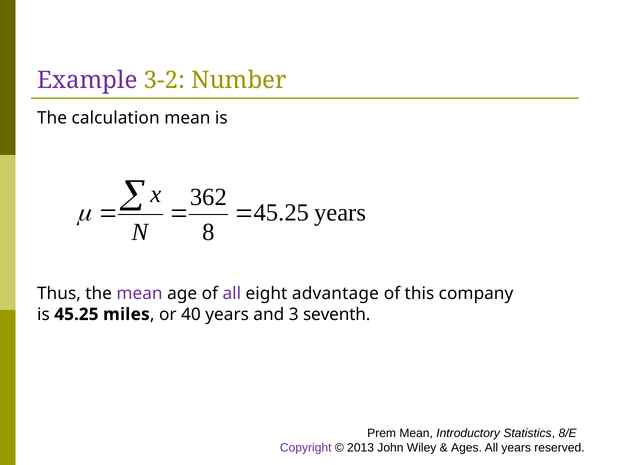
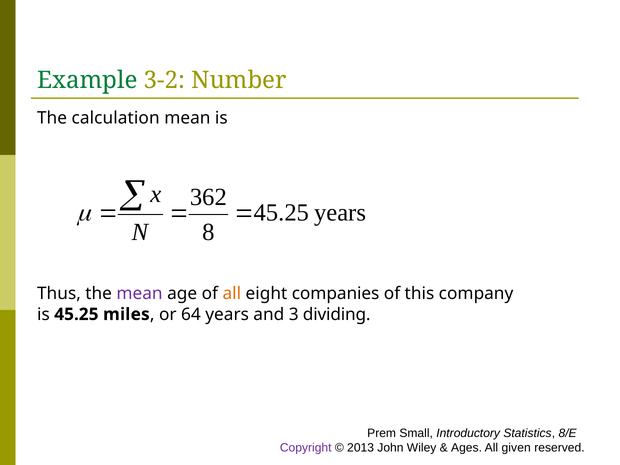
Example colour: purple -> green
all at (232, 294) colour: purple -> orange
advantage: advantage -> companies
40: 40 -> 64
seventh: seventh -> dividing
Prem Mean: Mean -> Small
All years: years -> given
